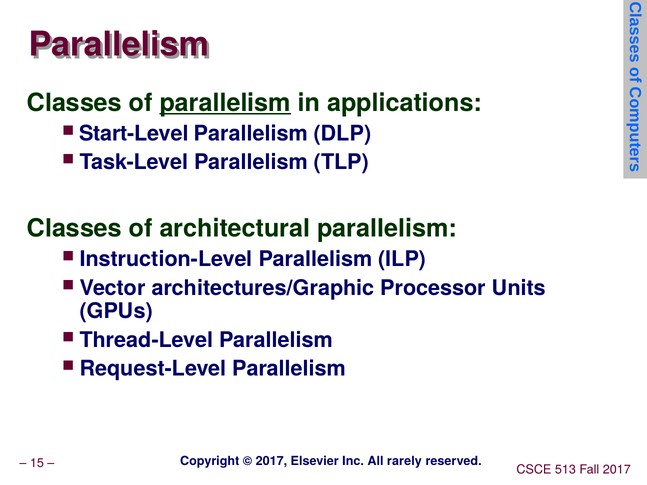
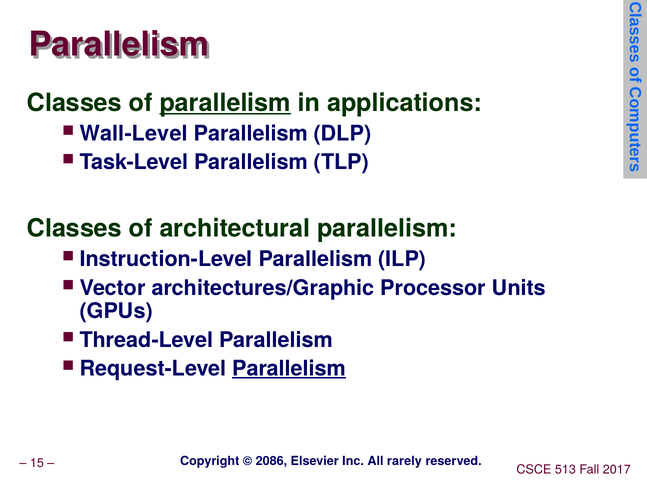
Start-Level: Start-Level -> Wall-Level
Parallelism at (289, 369) underline: none -> present
2017 at (271, 461): 2017 -> 2086
